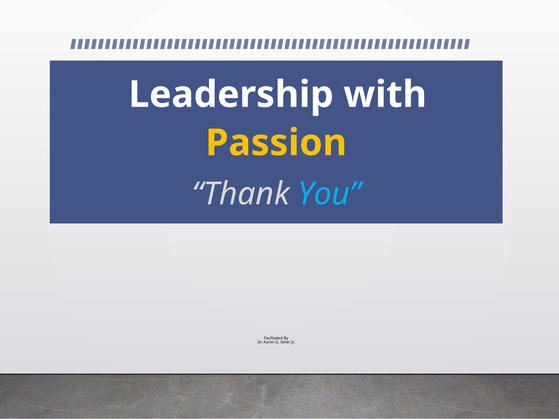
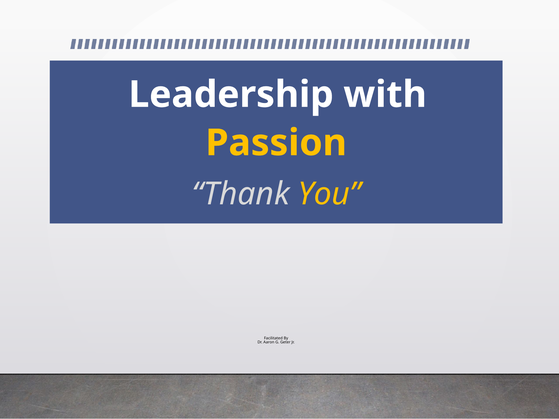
You colour: light blue -> yellow
